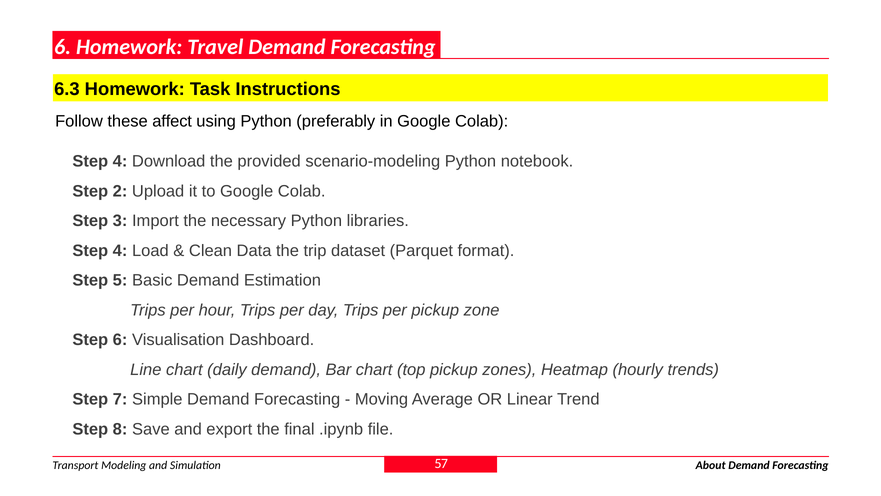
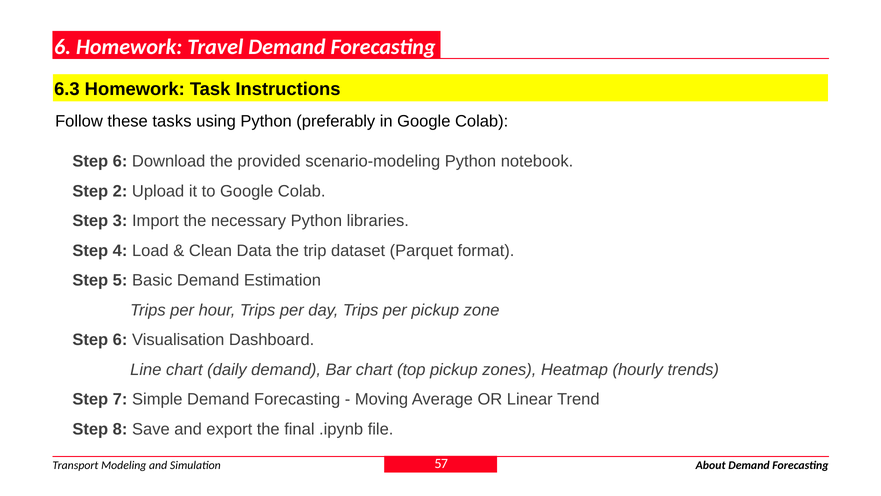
affect: affect -> tasks
4 at (120, 161): 4 -> 6
